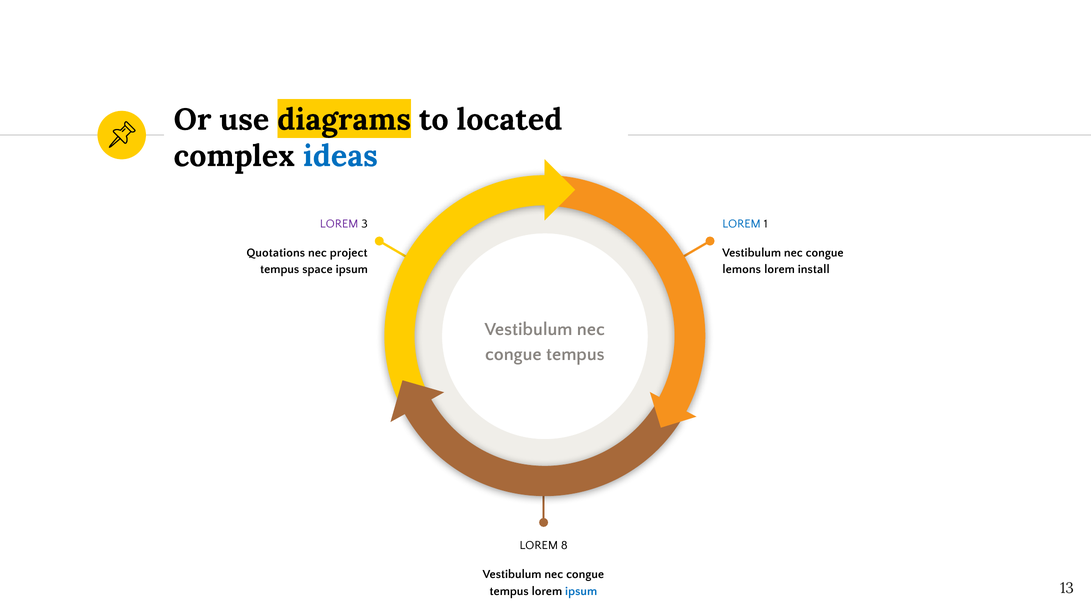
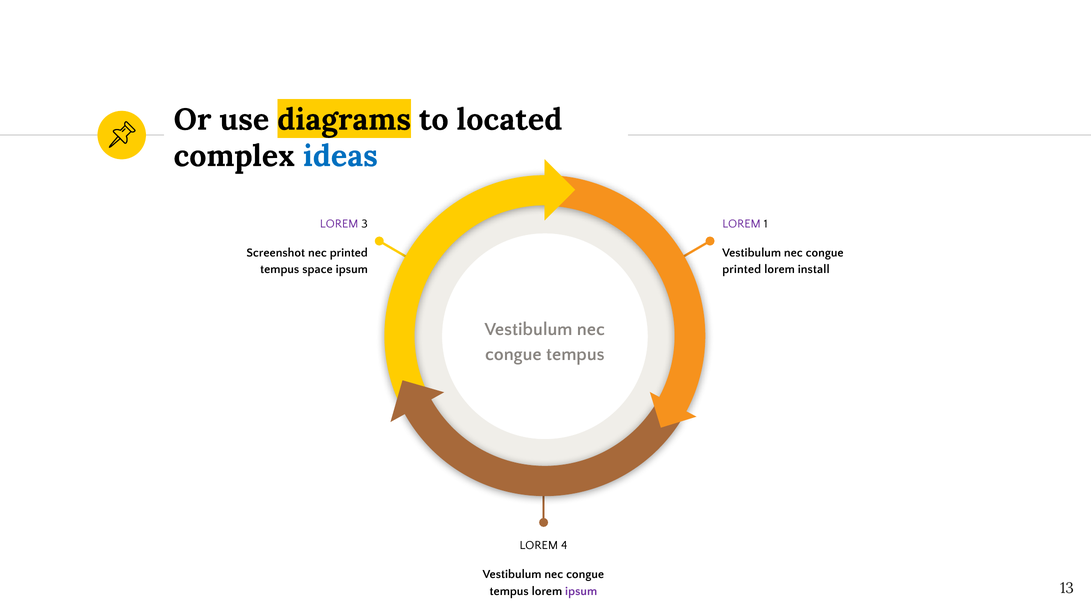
LOREM at (742, 223) colour: blue -> purple
Quotations: Quotations -> Screenshot
nec project: project -> printed
lemons at (742, 269): lemons -> printed
8: 8 -> 4
ipsum at (581, 591) colour: blue -> purple
